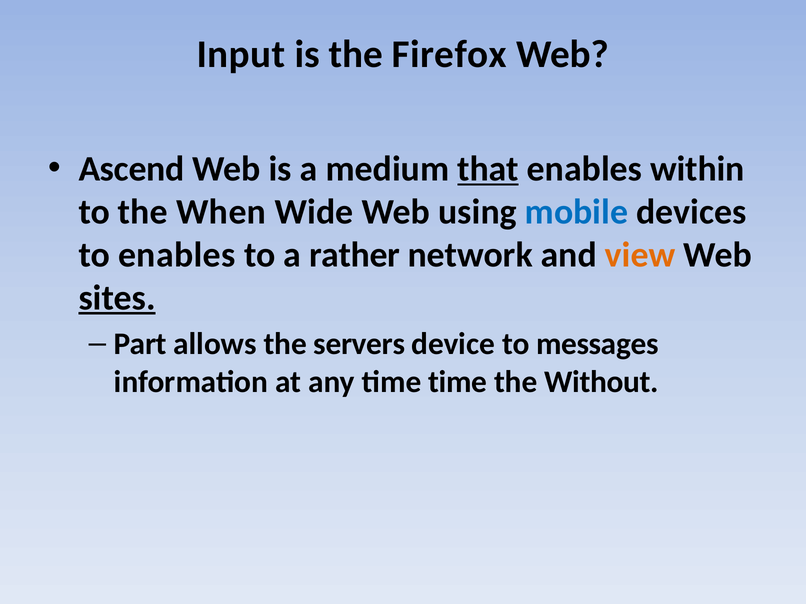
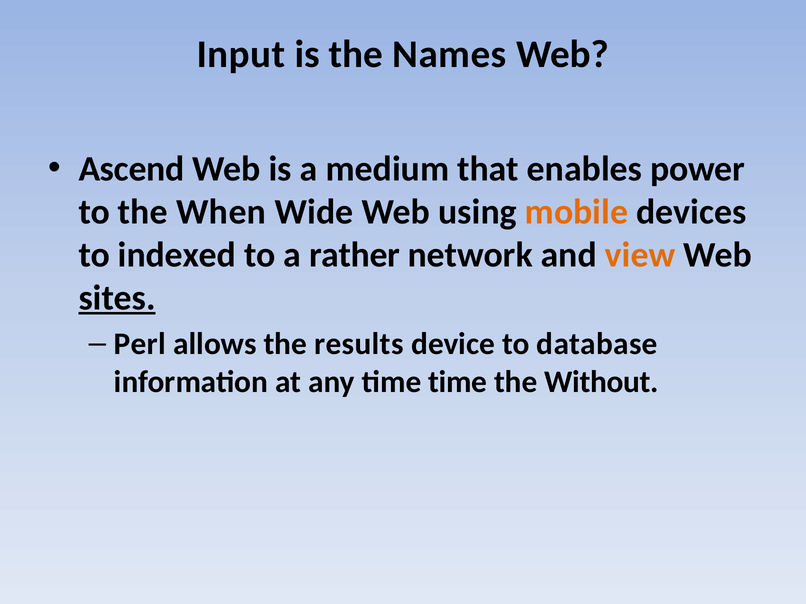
Firefox: Firefox -> Names
that underline: present -> none
within: within -> power
mobile colour: blue -> orange
to enables: enables -> indexed
Part: Part -> Perl
servers: servers -> results
messages: messages -> database
